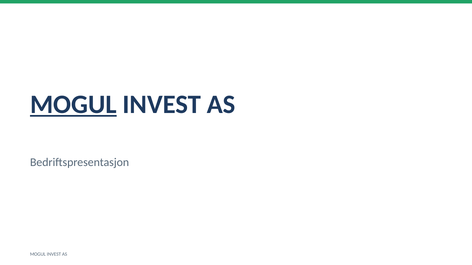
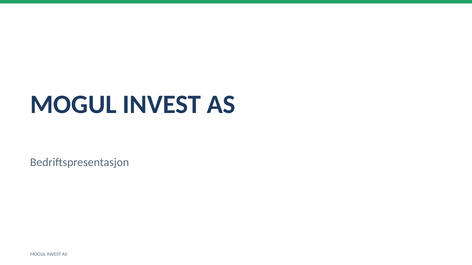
MOGUL at (73, 105) underline: present -> none
